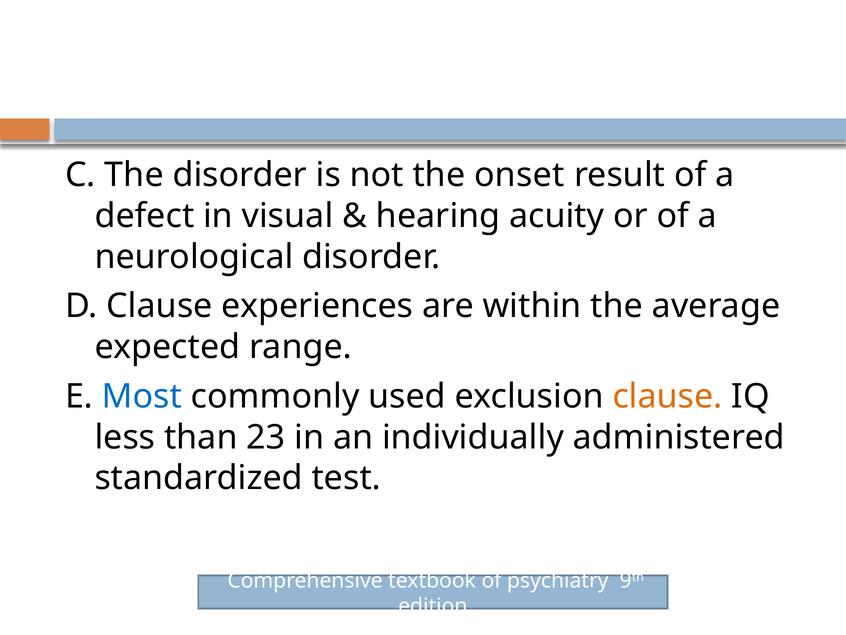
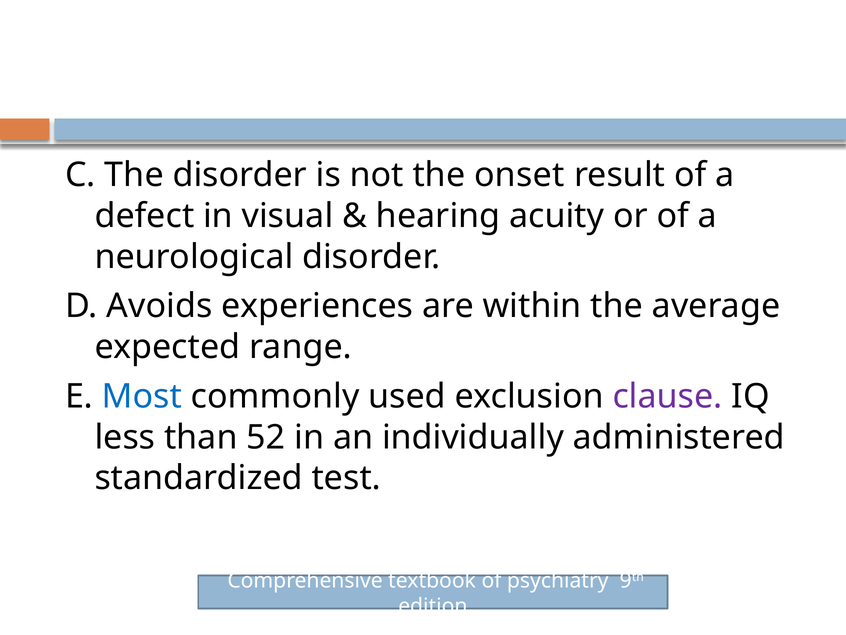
D Clause: Clause -> Avoids
clause at (668, 396) colour: orange -> purple
23: 23 -> 52
